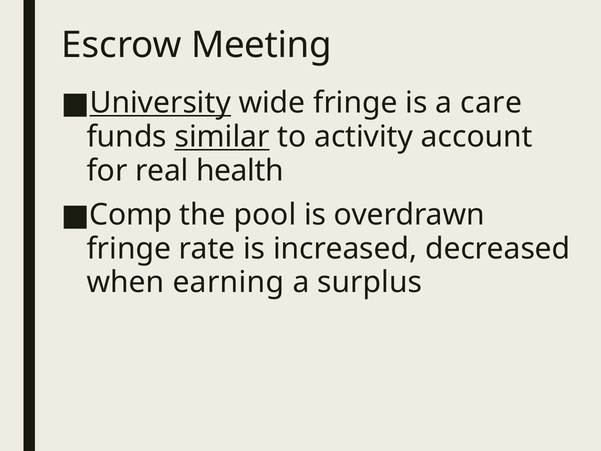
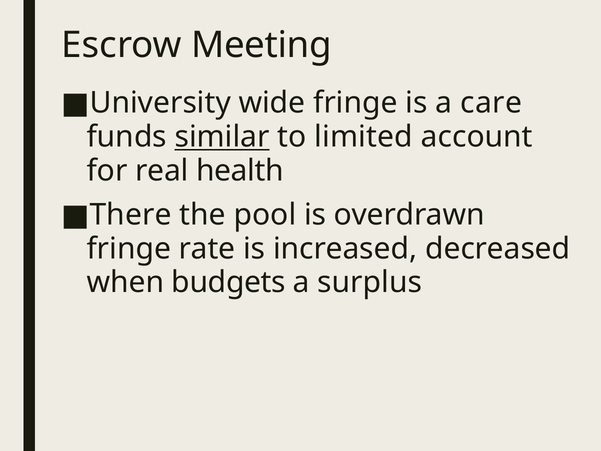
University underline: present -> none
activity: activity -> limited
Comp: Comp -> There
earning: earning -> budgets
